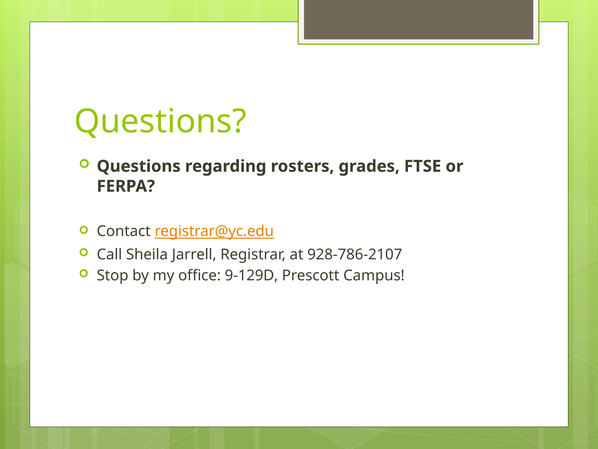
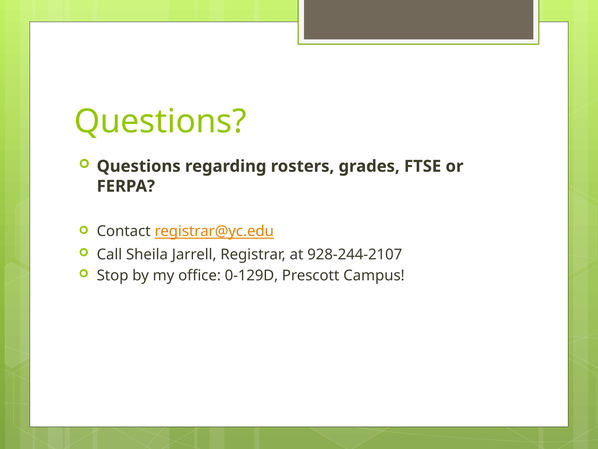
928-786-2107: 928-786-2107 -> 928-244-2107
9-129D: 9-129D -> 0-129D
